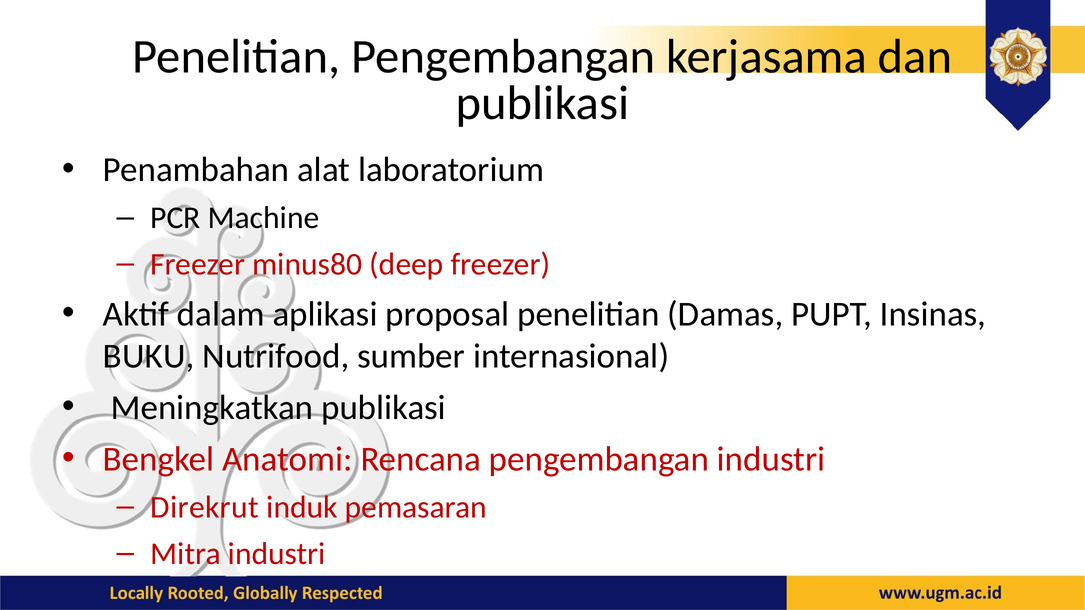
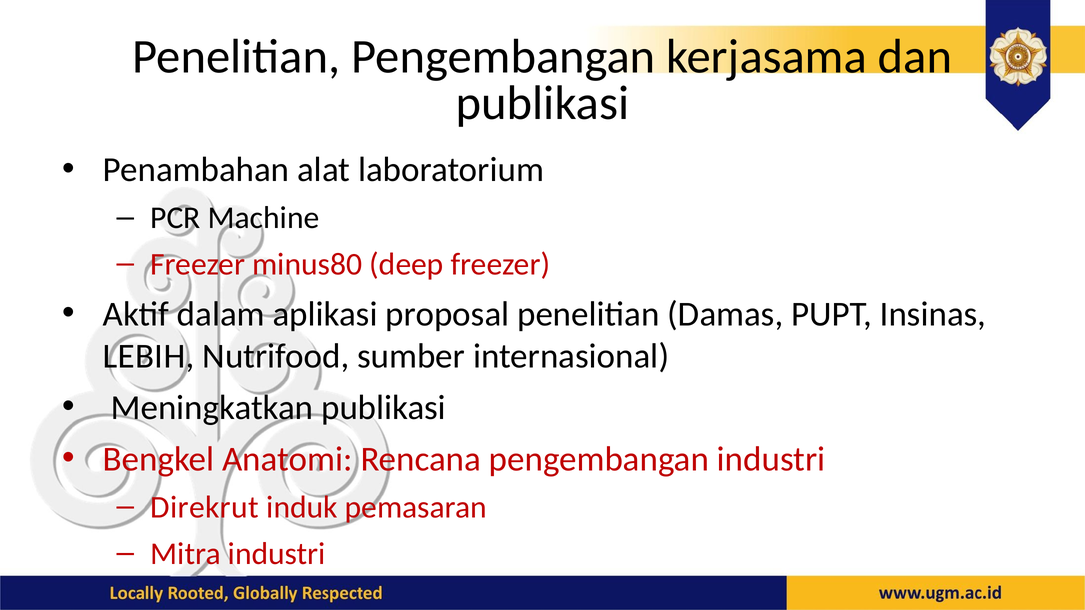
BUKU: BUKU -> LEBIH
